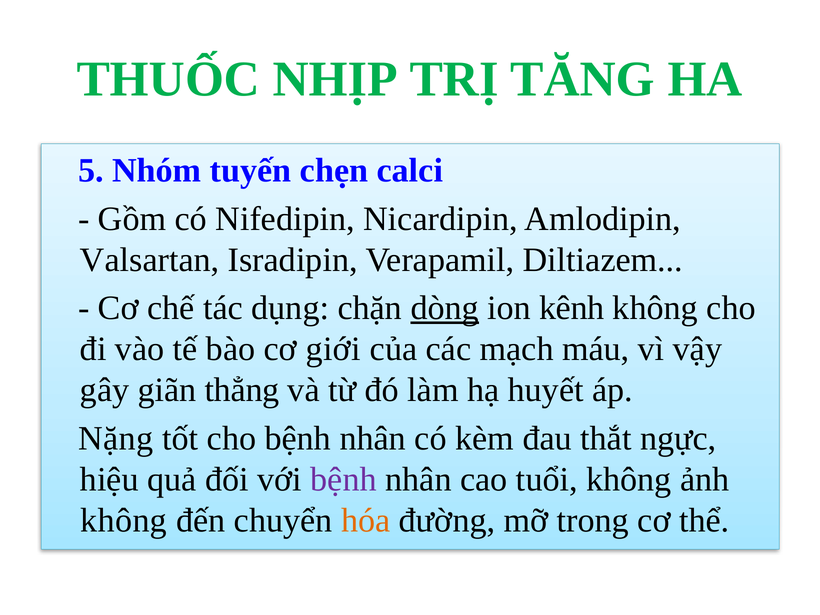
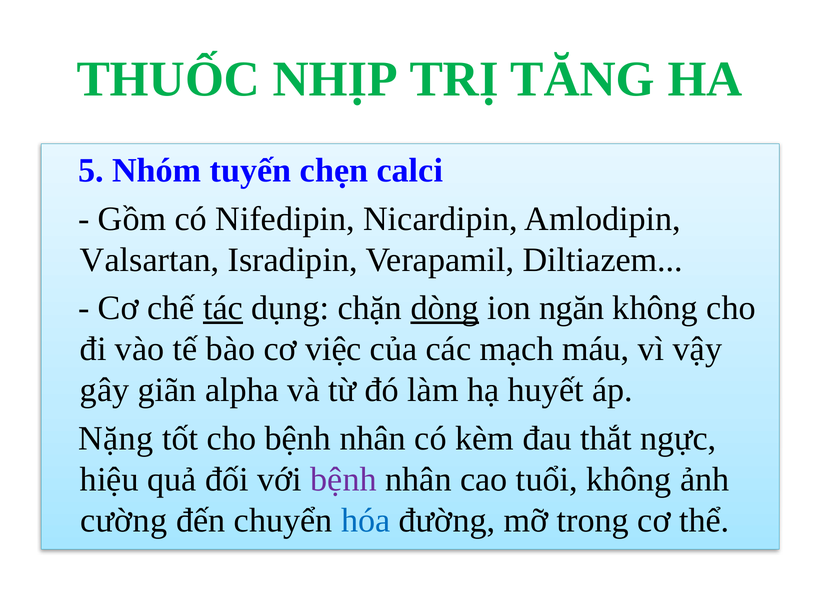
tác underline: none -> present
kênh: kênh -> ngăn
giới: giới -> việc
thẳng: thẳng -> alpha
không at (124, 520): không -> cường
hóa colour: orange -> blue
